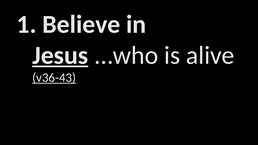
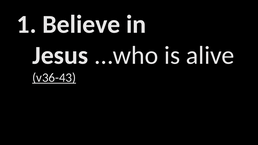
Jesus underline: present -> none
